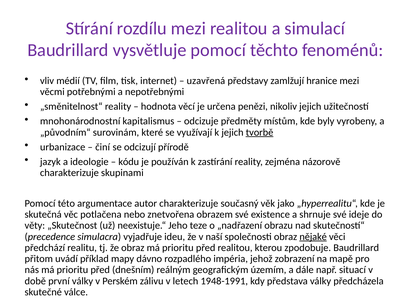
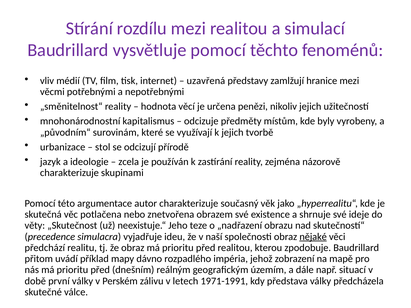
tvorbě underline: present -> none
činí: činí -> stol
kódu: kódu -> zcela
1948-1991: 1948-1991 -> 1971-1991
